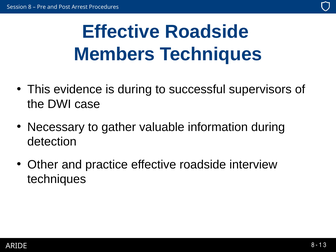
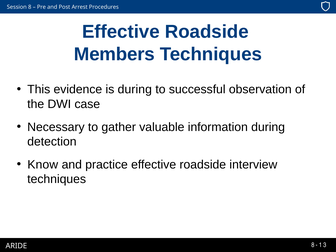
supervisors: supervisors -> observation
Other: Other -> Know
